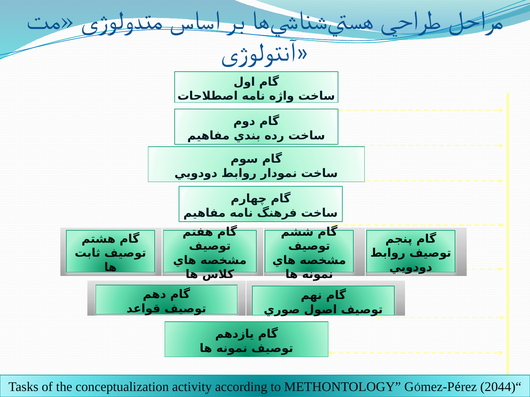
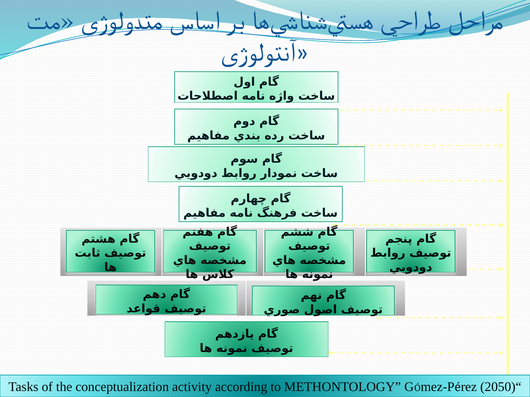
2044: 2044 -> 2050
